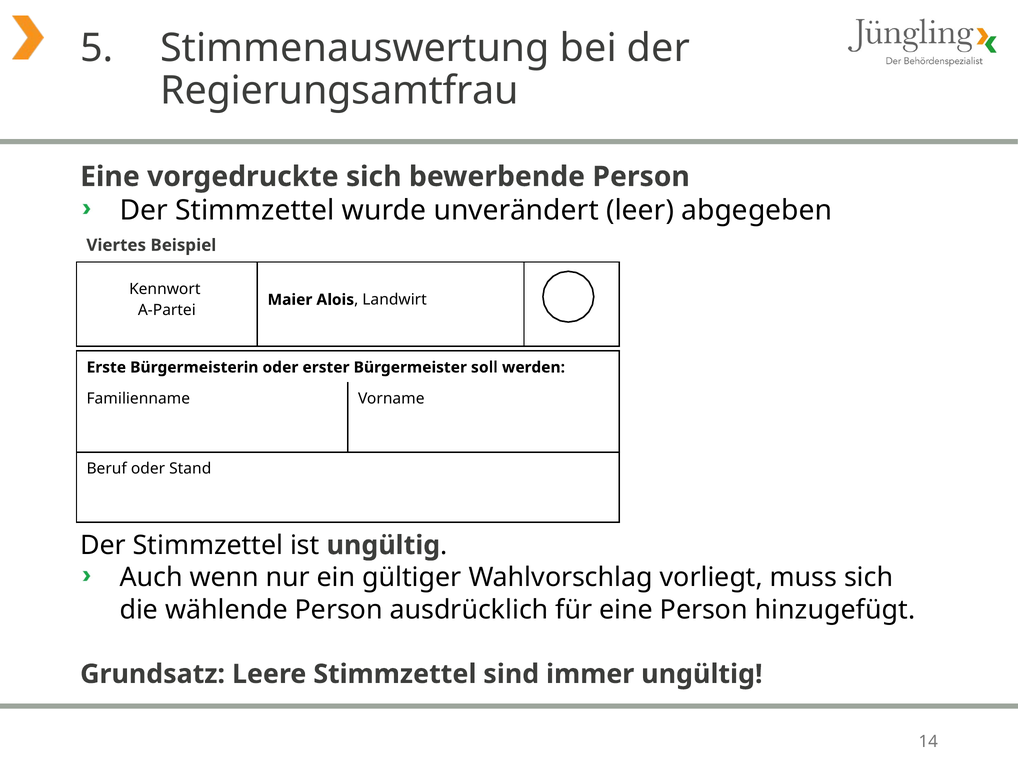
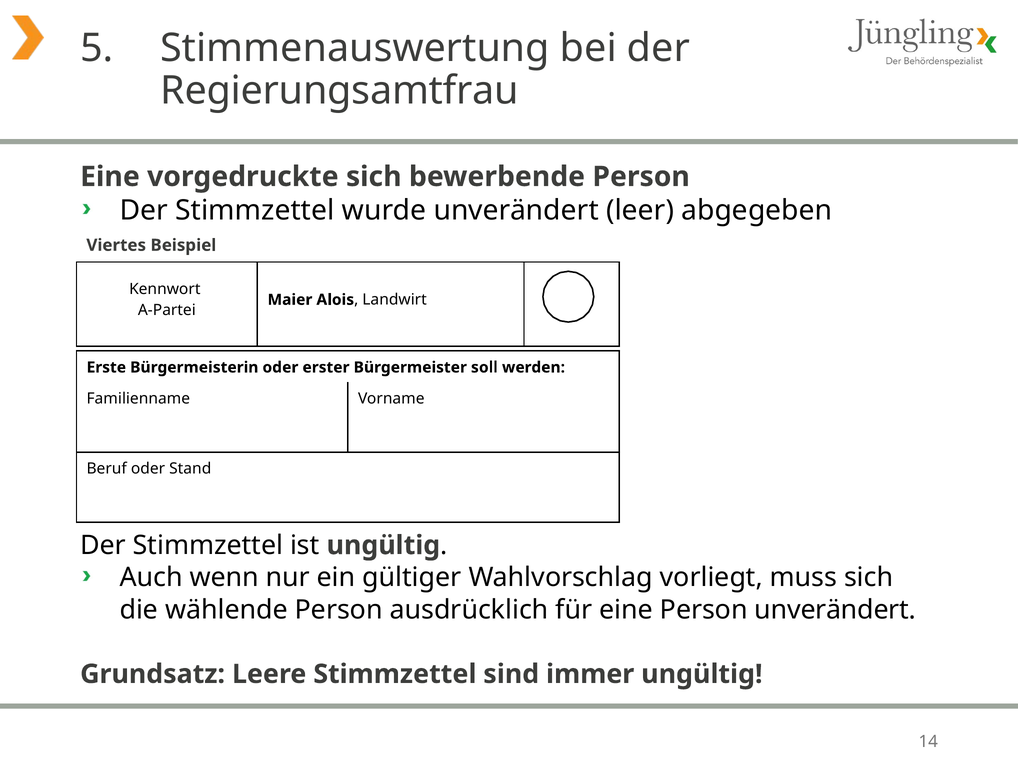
Person hinzugefügt: hinzugefügt -> unverändert
